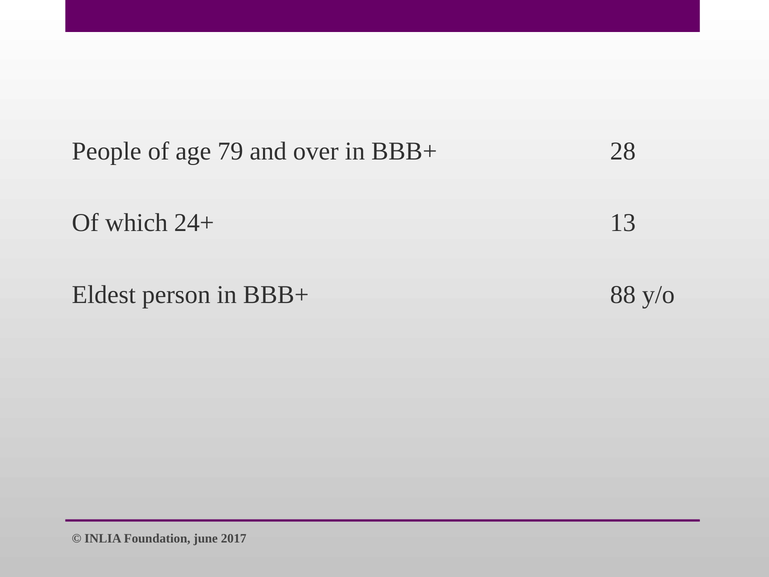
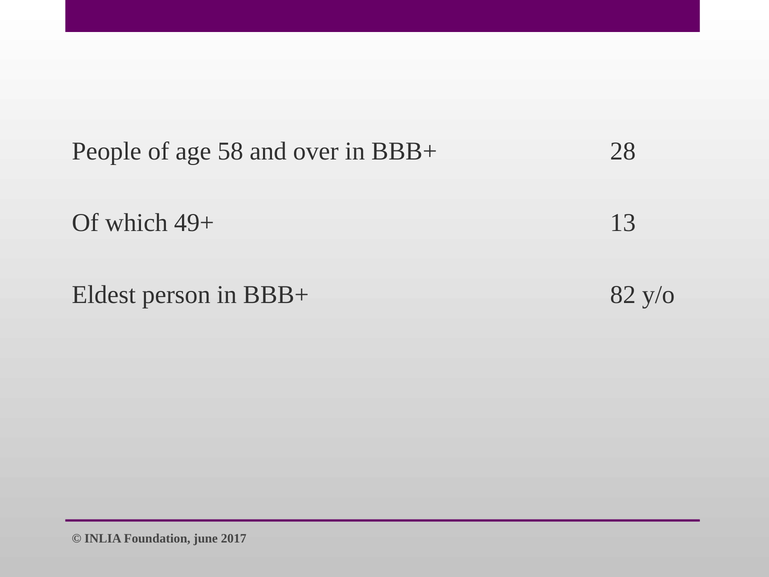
79: 79 -> 58
24+: 24+ -> 49+
88: 88 -> 82
